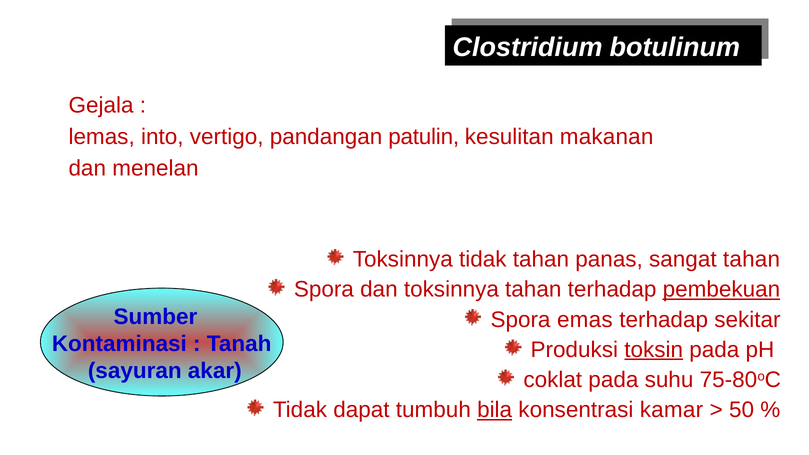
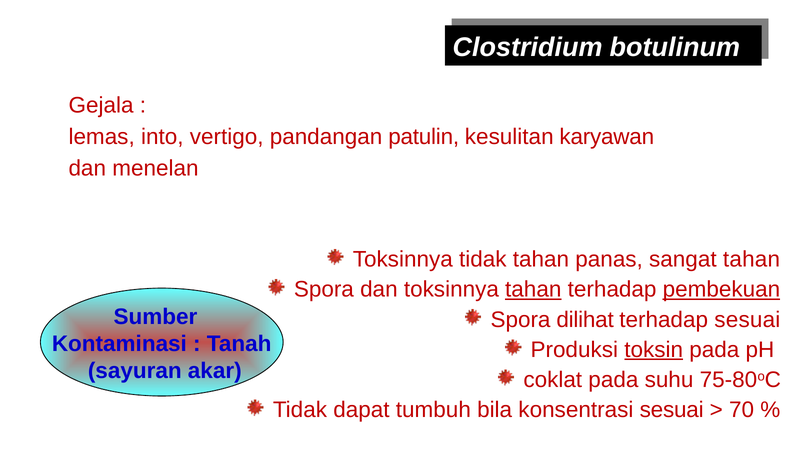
makanan: makanan -> karyawan
tahan at (533, 290) underline: none -> present
emas: emas -> dilihat
terhadap sekitar: sekitar -> sesuai
bila underline: present -> none
konsentrasi kamar: kamar -> sesuai
50: 50 -> 70
